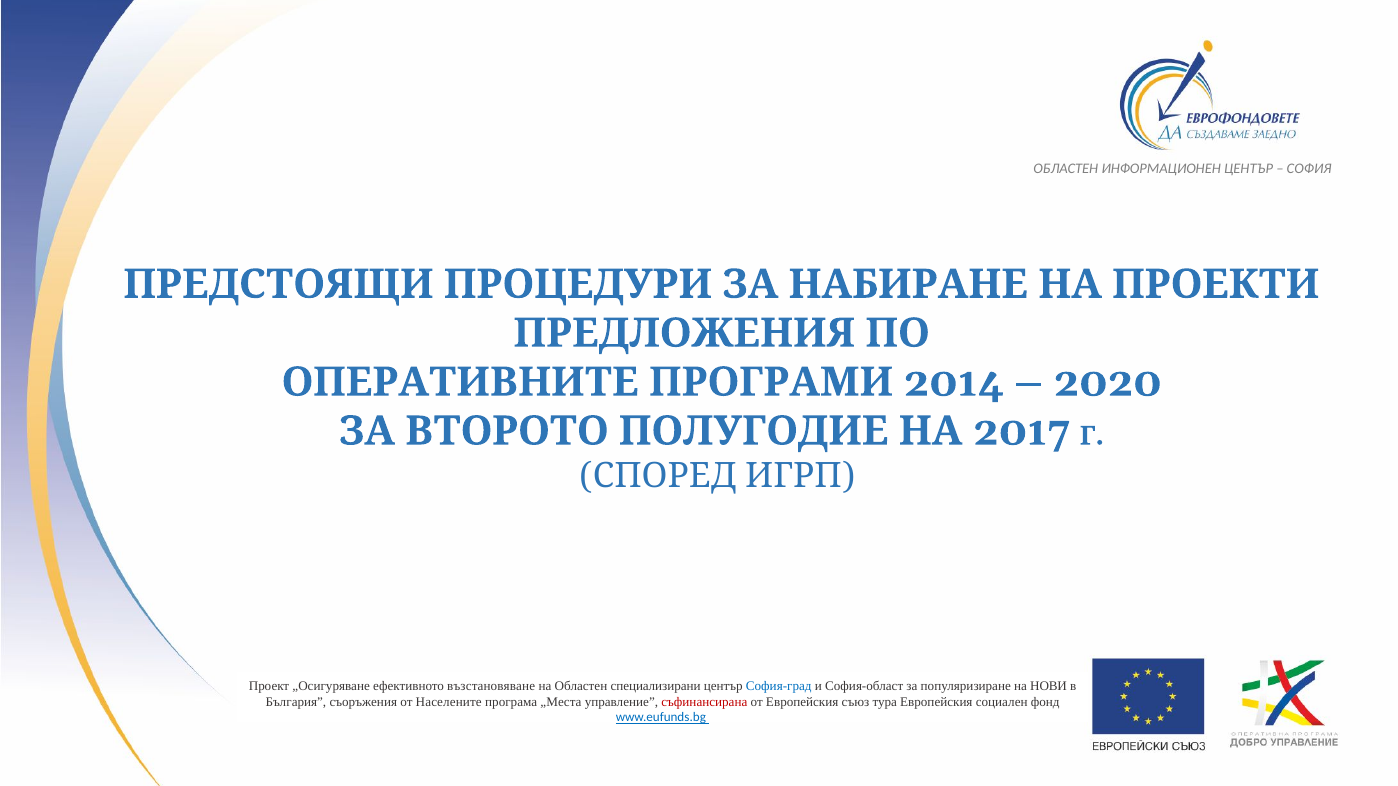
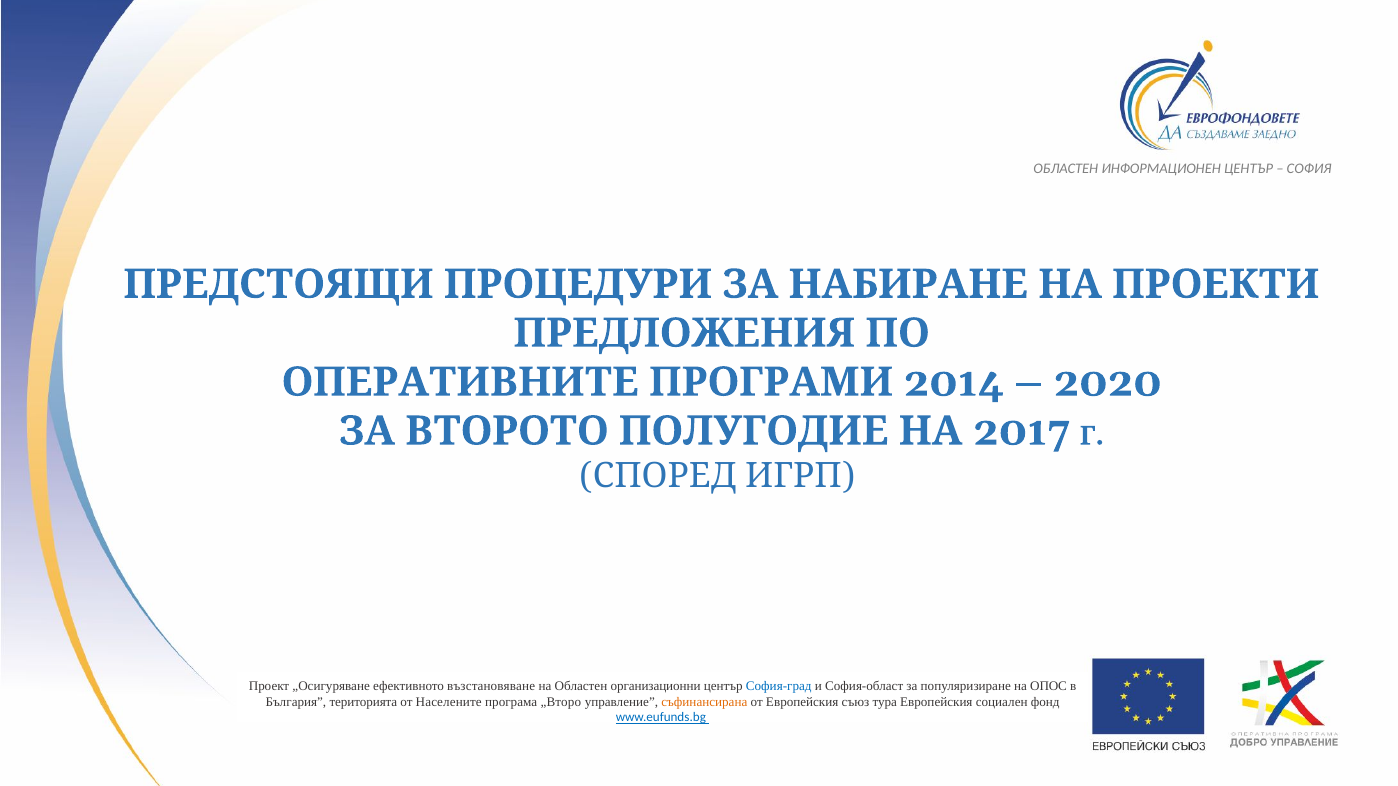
специализирани: специализирани -> организационни
НОВИ: НОВИ -> ОПОС
съоръжения: съоръжения -> територията
„Места: „Места -> „Второ
съфинансирана colour: red -> orange
